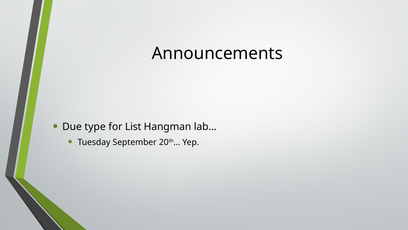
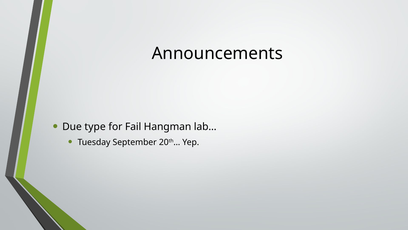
List: List -> Fail
